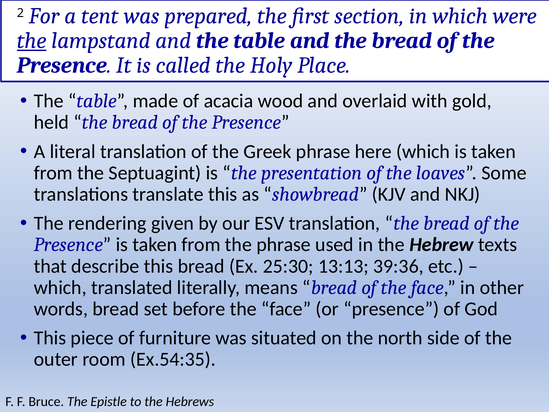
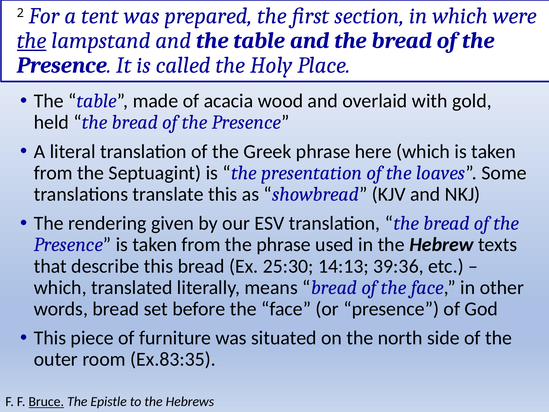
13:13: 13:13 -> 14:13
Ex.54:35: Ex.54:35 -> Ex.83:35
Bruce underline: none -> present
